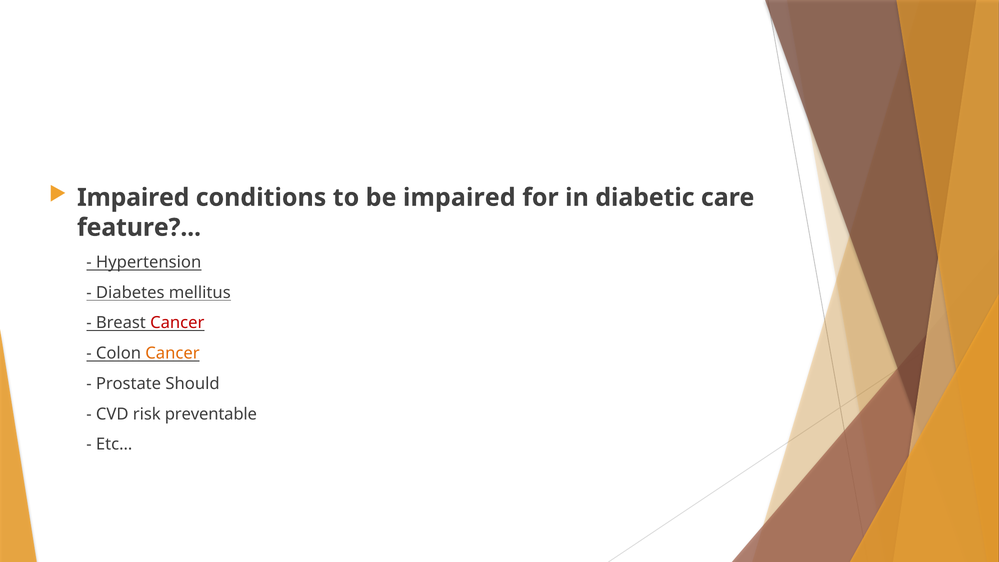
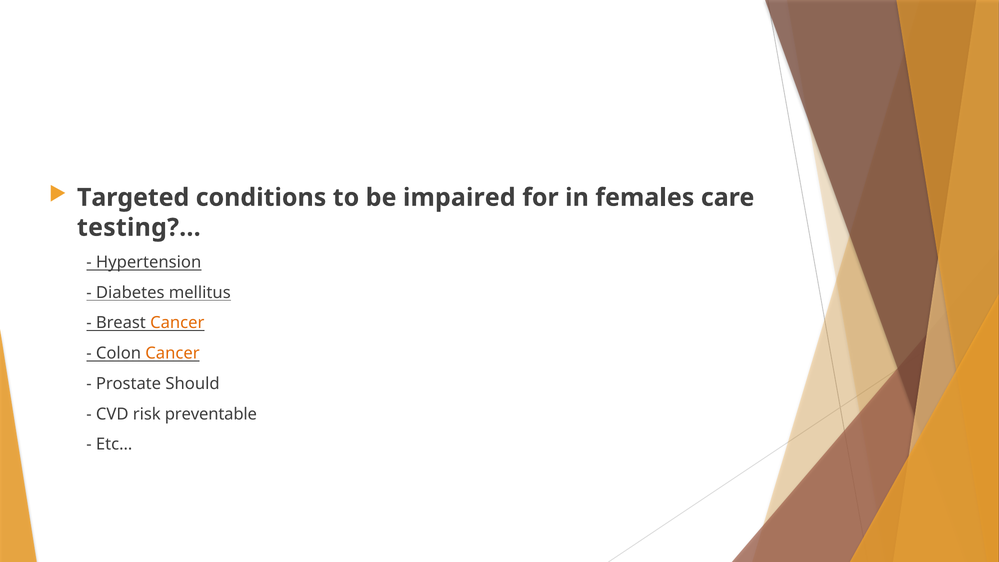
Impaired at (133, 198): Impaired -> Targeted
diabetic: diabetic -> females
feature: feature -> testing
Cancer at (177, 323) colour: red -> orange
